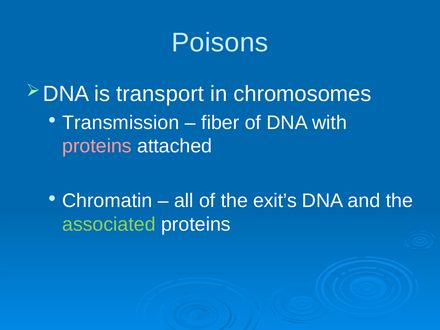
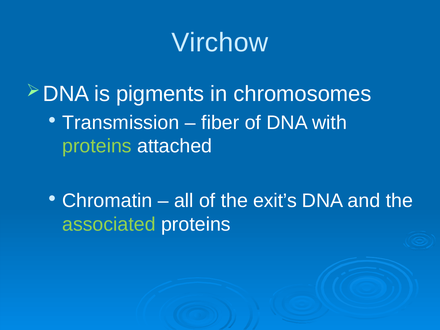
Poisons: Poisons -> Virchow
transport: transport -> pigments
proteins at (97, 146) colour: pink -> light green
